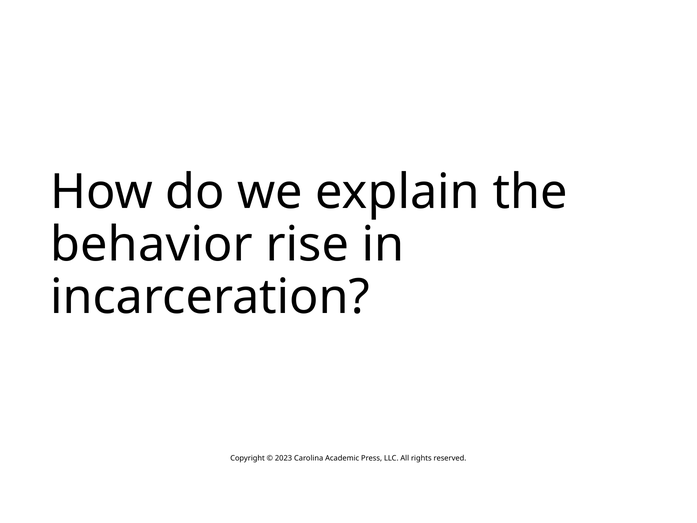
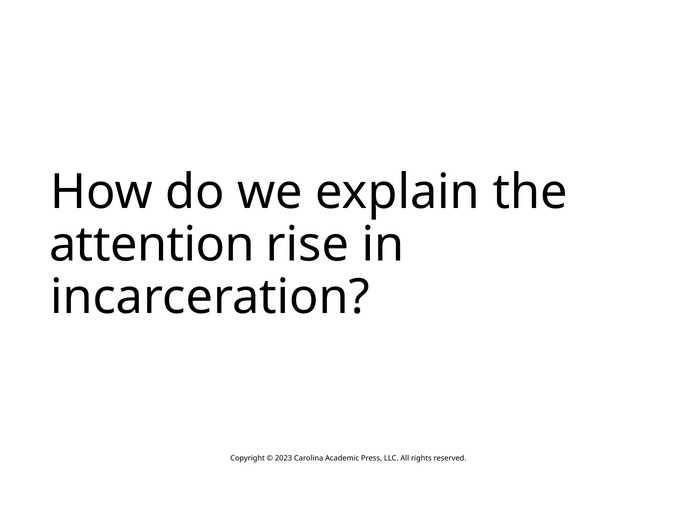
behavior: behavior -> attention
